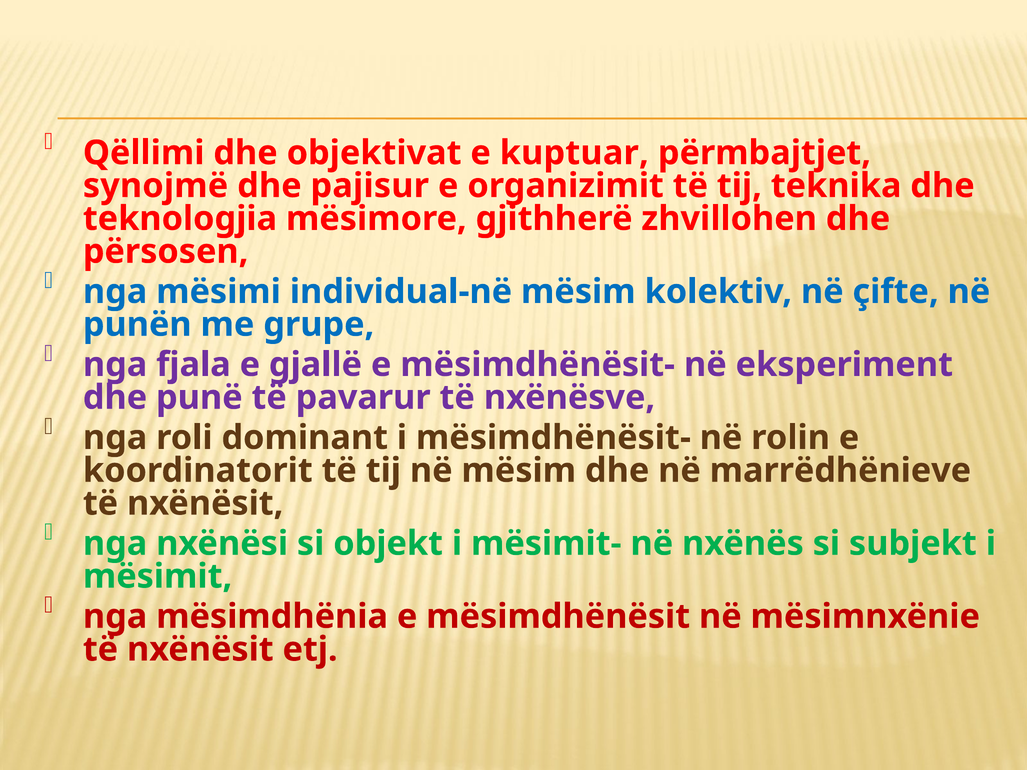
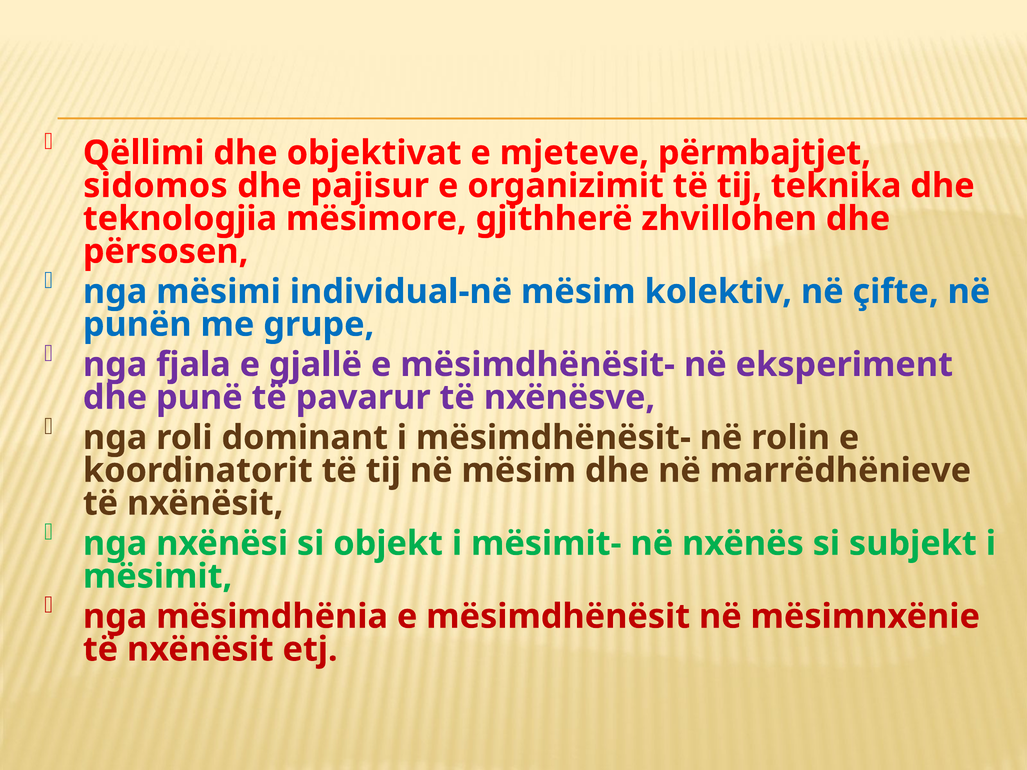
kuptuar: kuptuar -> mjeteve
synojmë: synojmë -> sidomos
